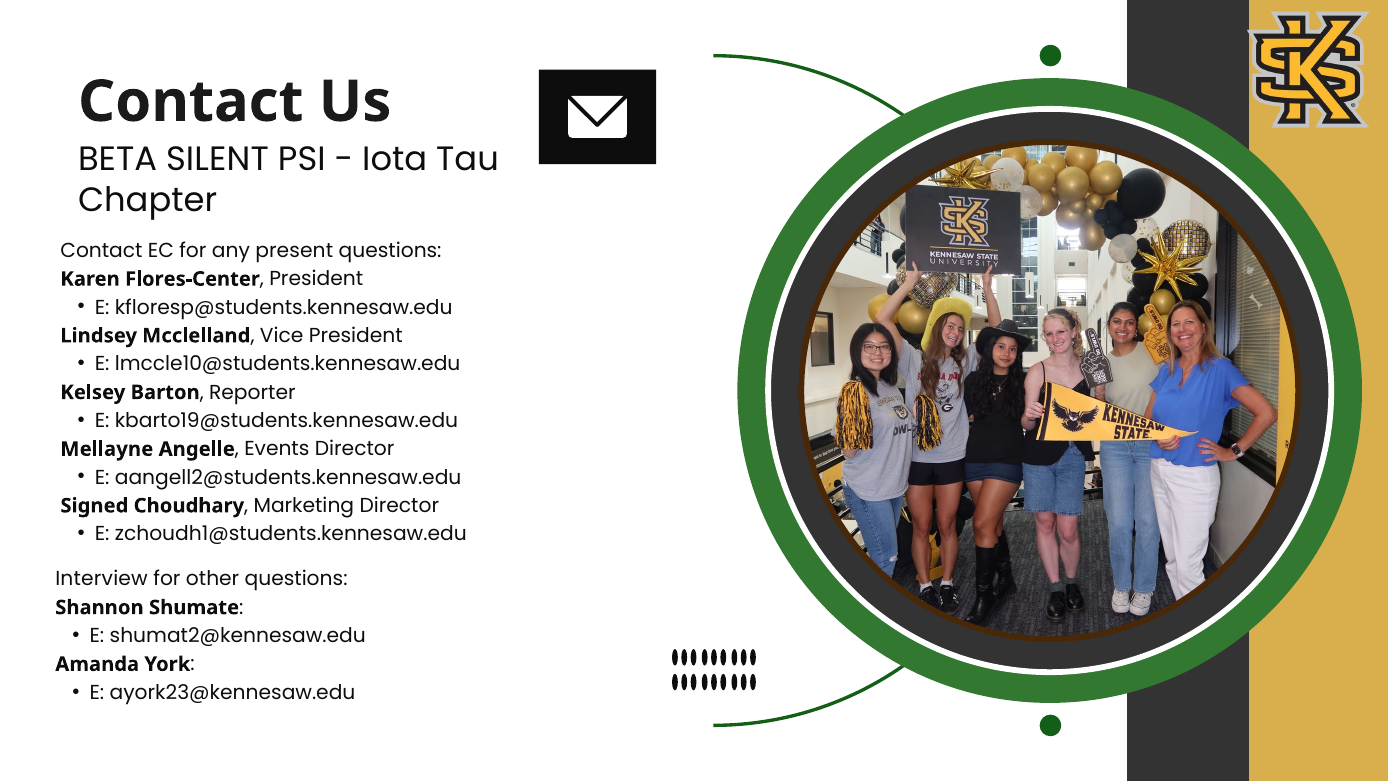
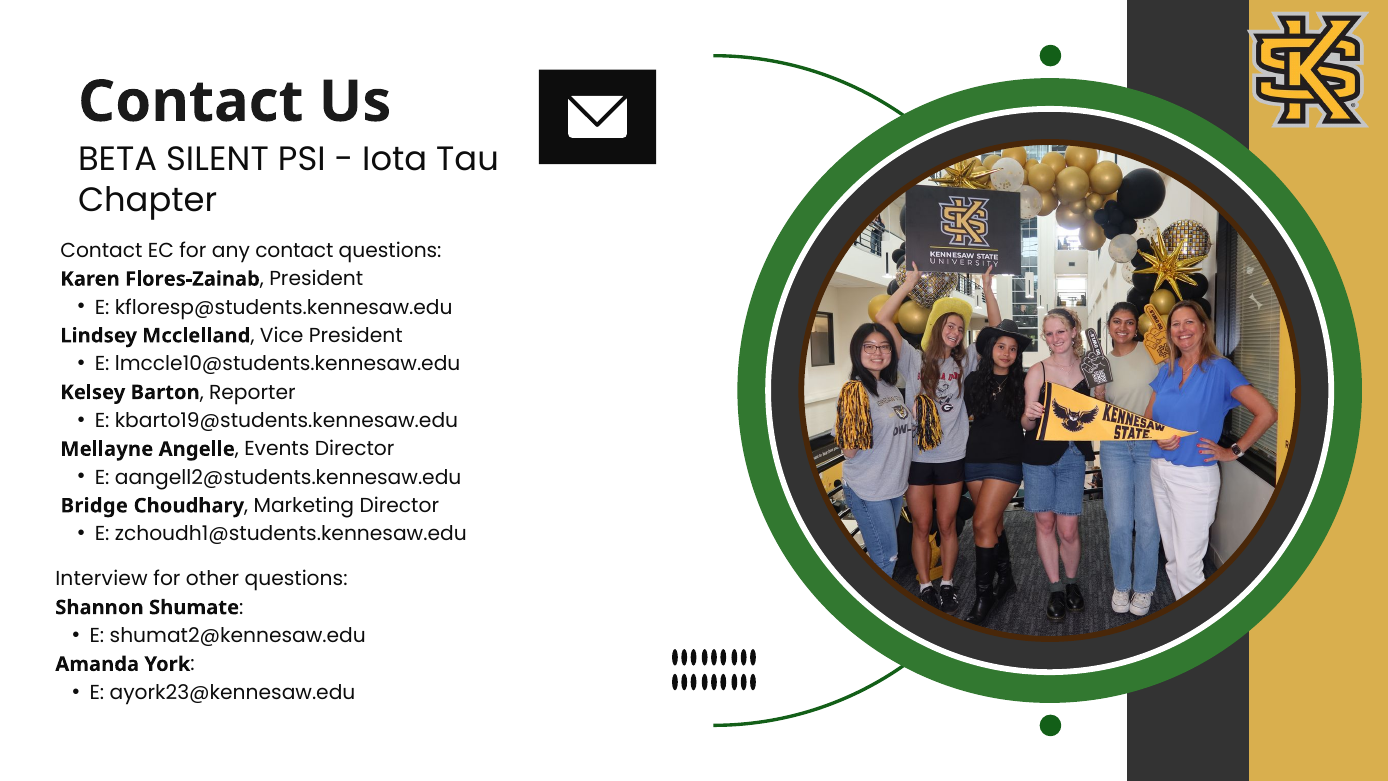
any present: present -> contact
Flores-Center: Flores-Center -> Flores-Zainab
Signed: Signed -> Bridge
